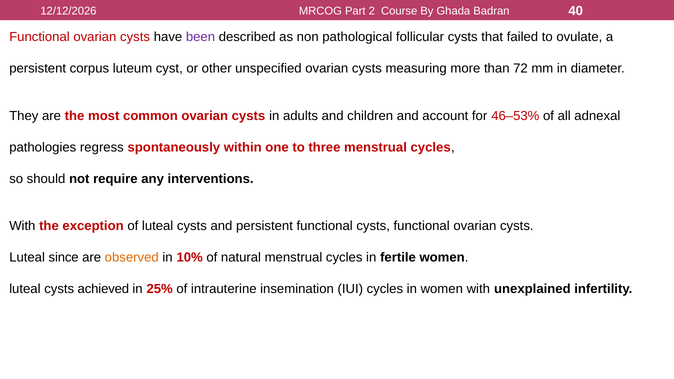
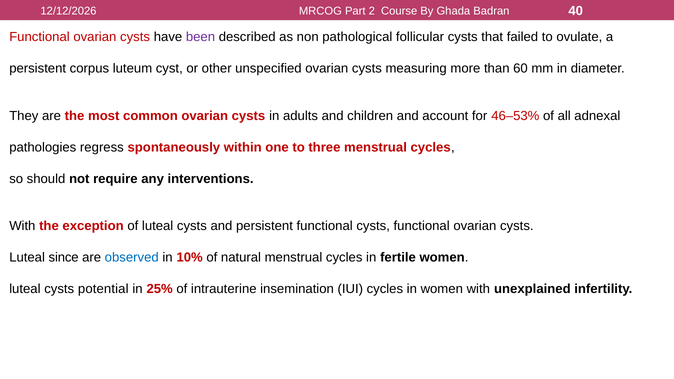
72: 72 -> 60
observed colour: orange -> blue
achieved: achieved -> potential
